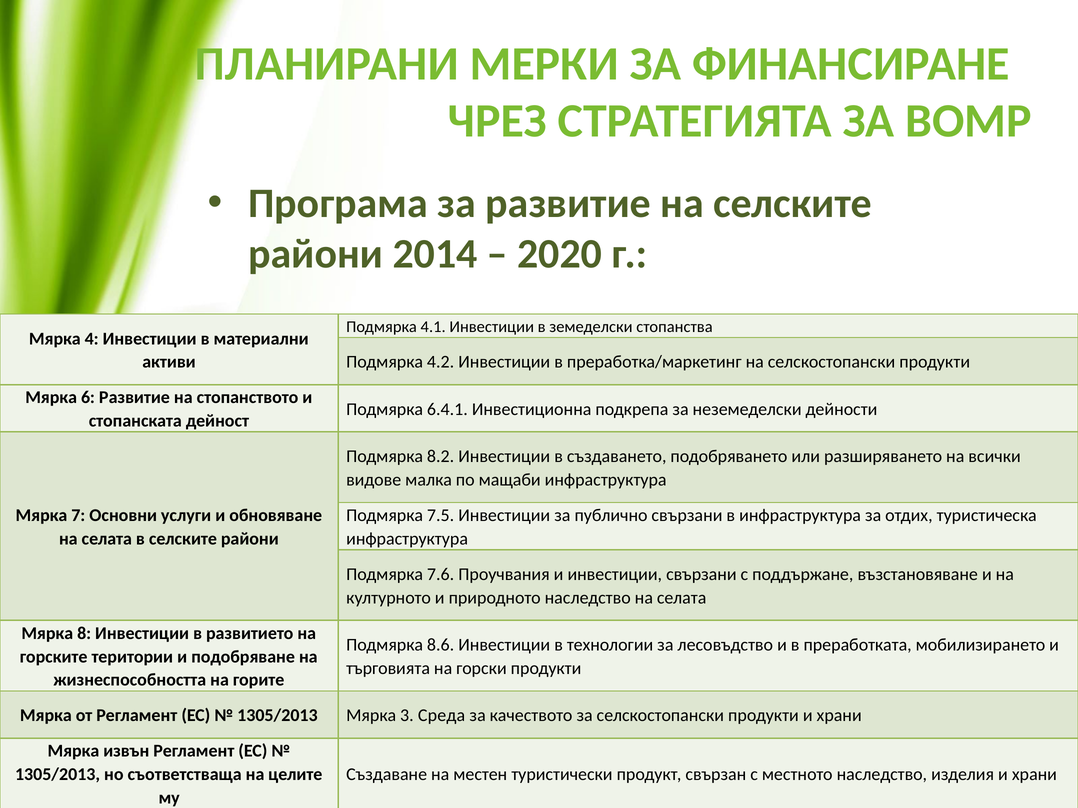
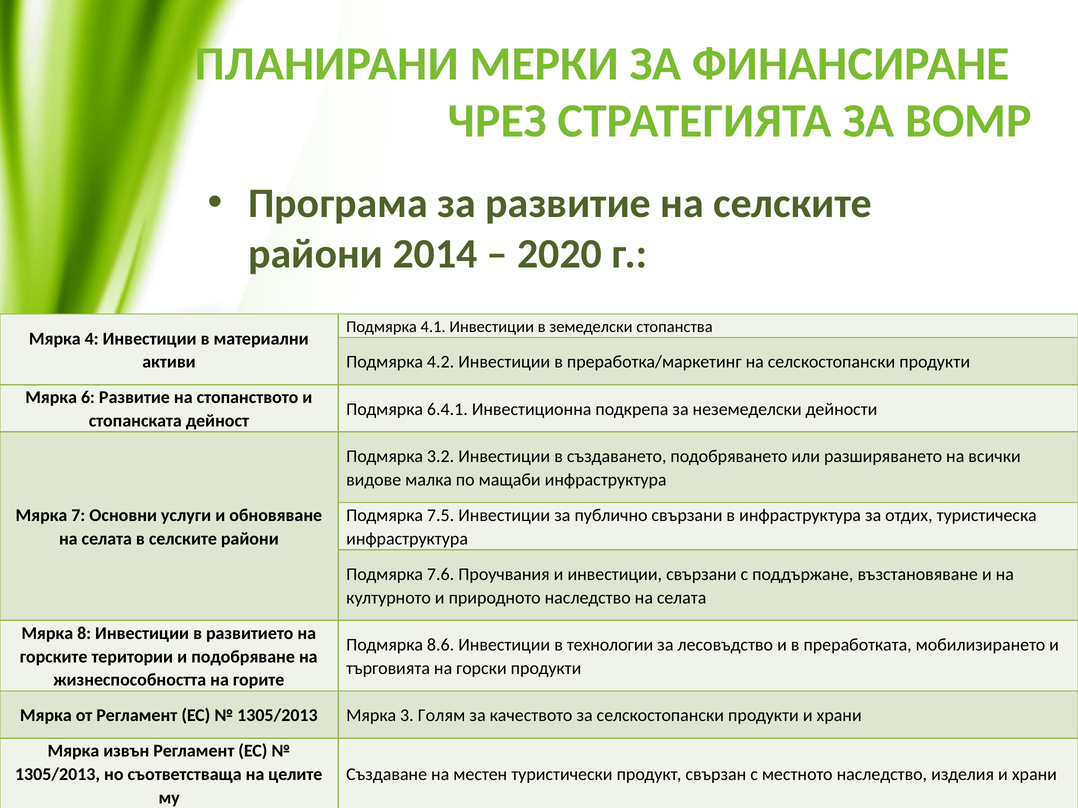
8.2: 8.2 -> 3.2
Среда: Среда -> Голям
